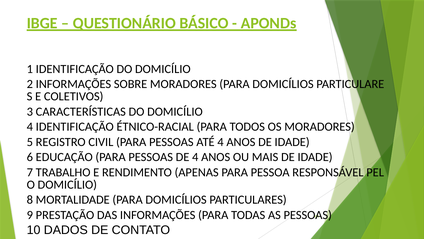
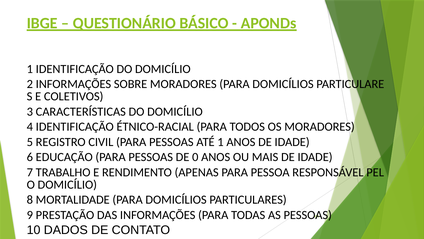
ATÉ 4: 4 -> 1
DE 4: 4 -> 0
